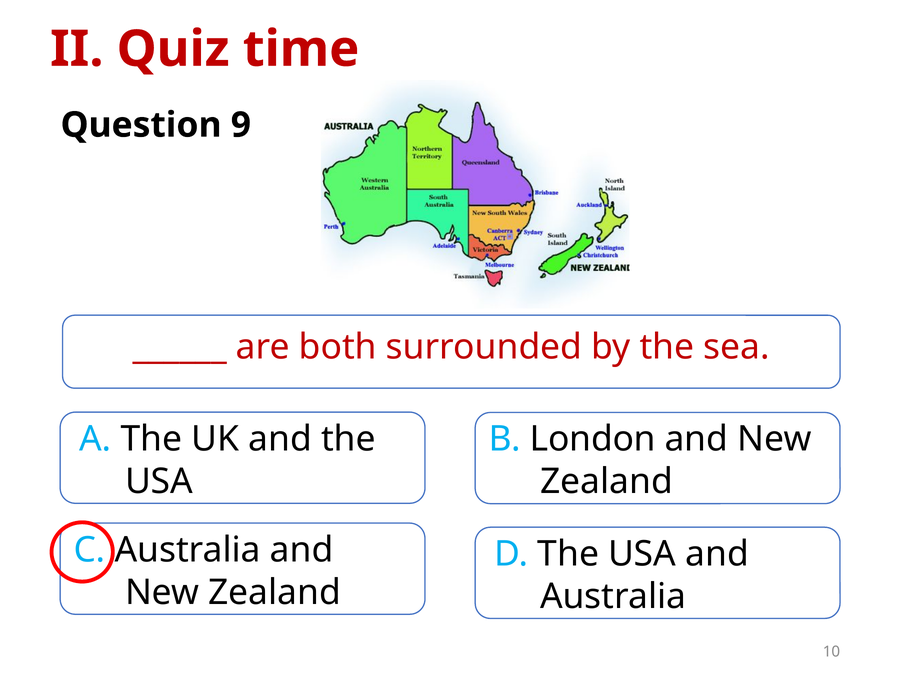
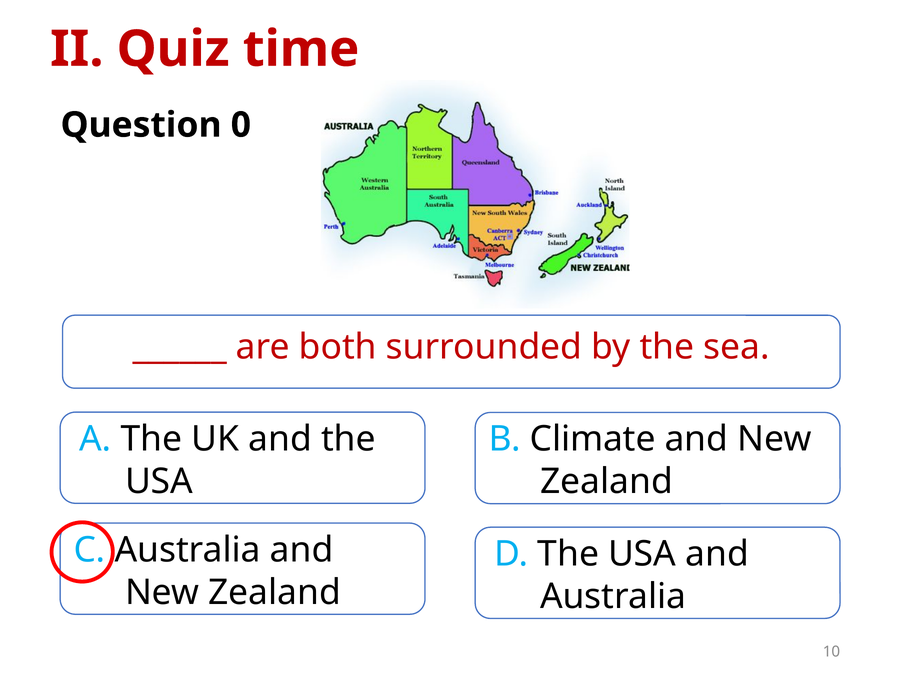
9: 9 -> 0
London: London -> Climate
